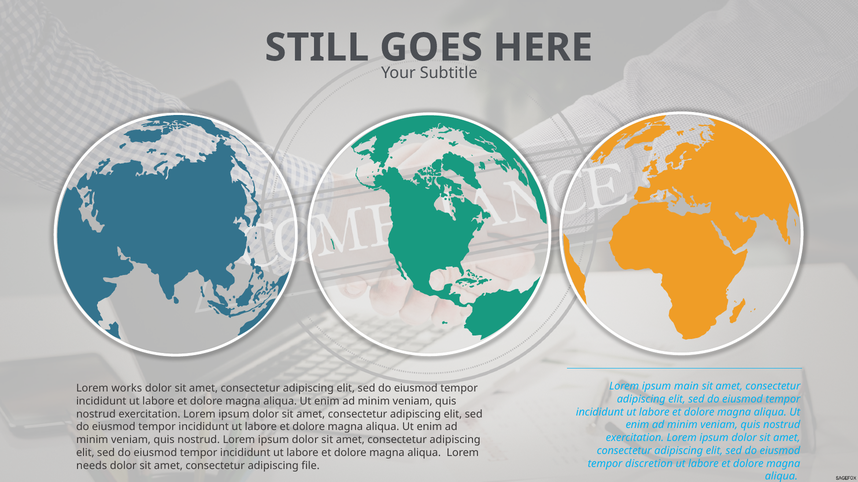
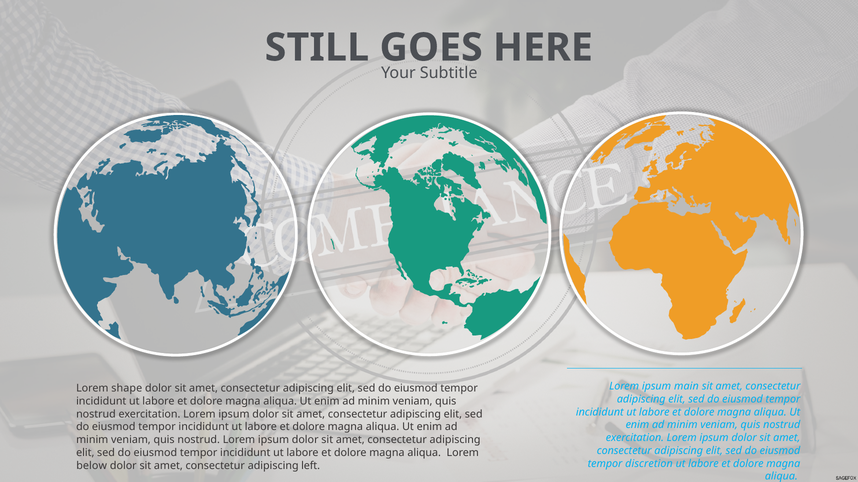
works: works -> shape
needs: needs -> below
file: file -> left
